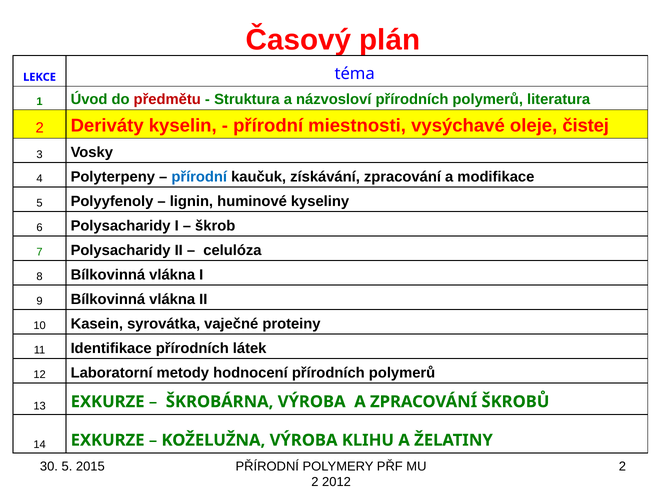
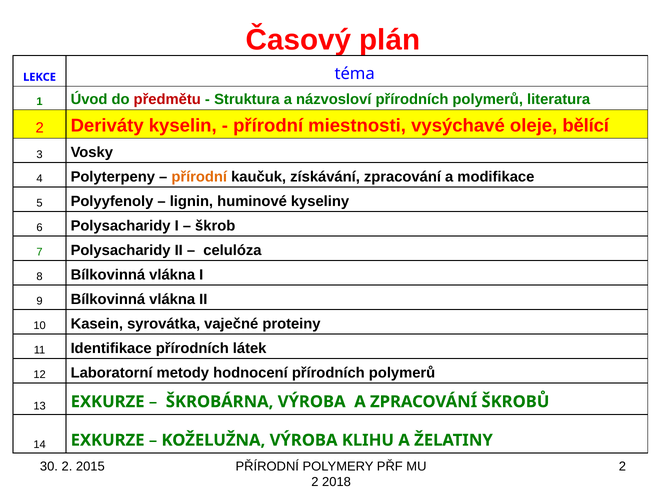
čistej: čistej -> bělící
přírodní at (199, 177) colour: blue -> orange
30 5: 5 -> 2
2012: 2012 -> 2018
